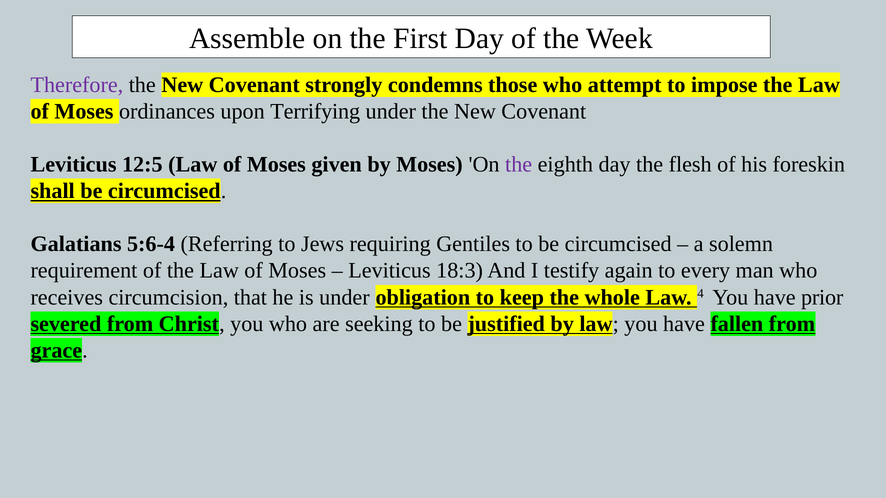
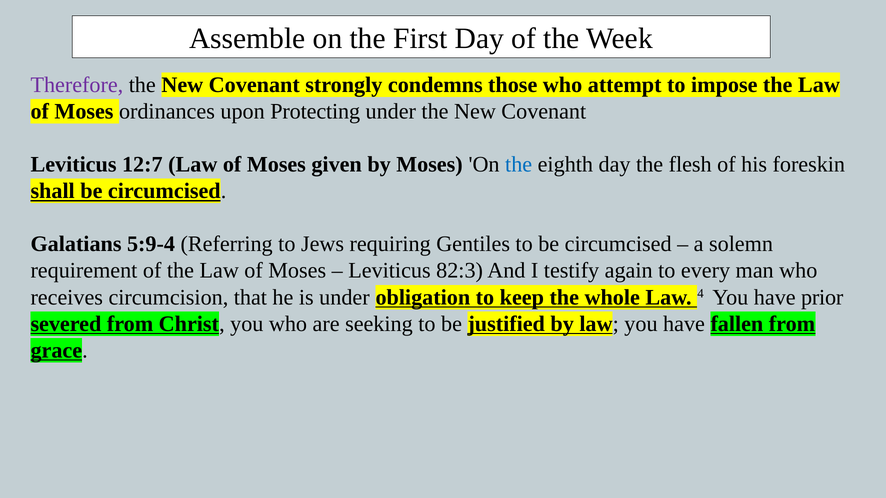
Terrifying: Terrifying -> Protecting
12:5: 12:5 -> 12:7
the at (519, 165) colour: purple -> blue
5:6-4: 5:6-4 -> 5:9-4
18:3: 18:3 -> 82:3
